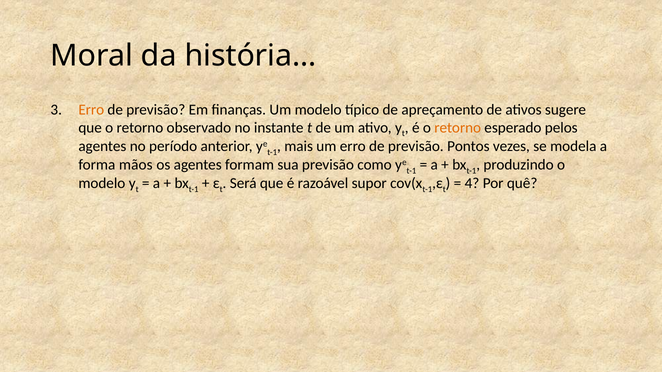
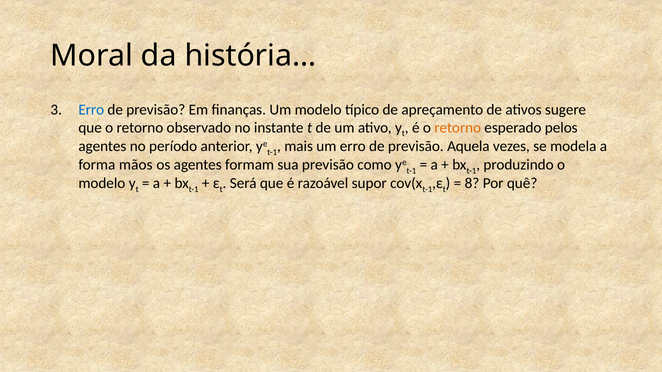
Erro at (91, 110) colour: orange -> blue
Pontos: Pontos -> Aquela
4: 4 -> 8
